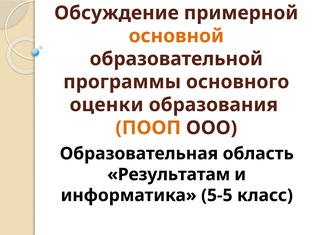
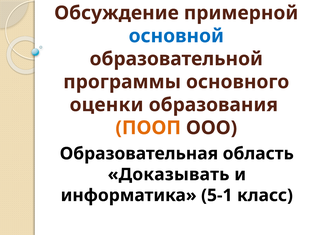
основной colour: orange -> blue
Результатам: Результатам -> Доказывать
5-5: 5-5 -> 5-1
